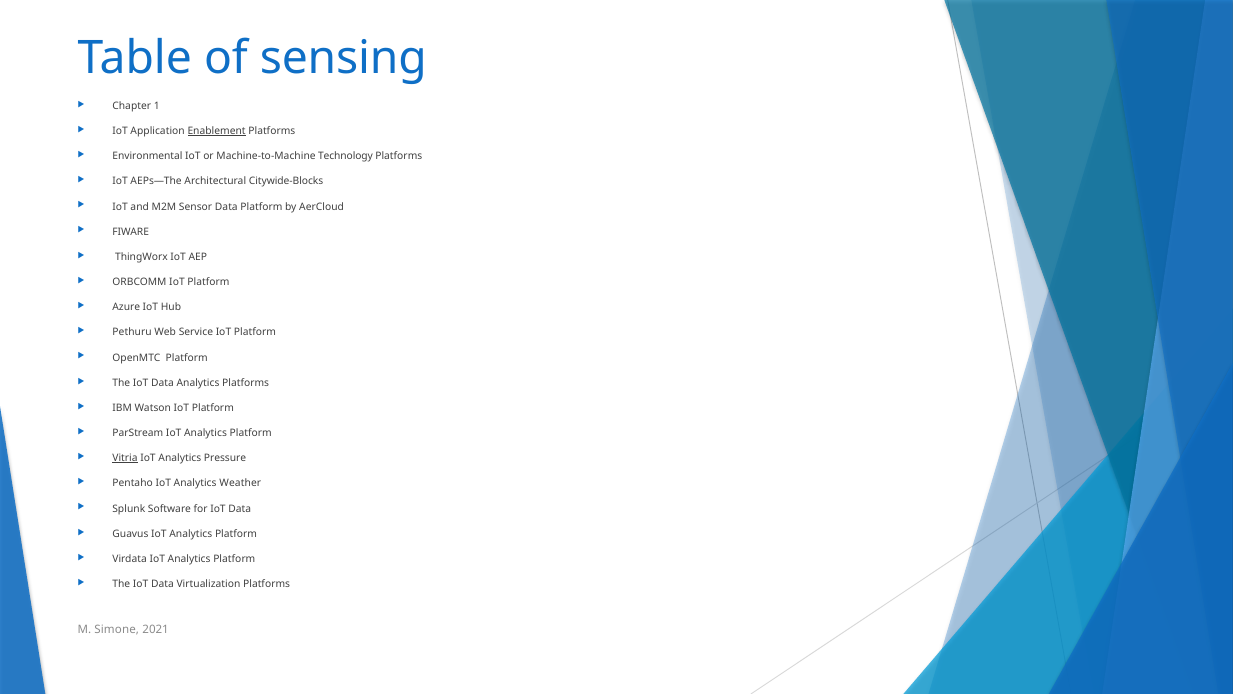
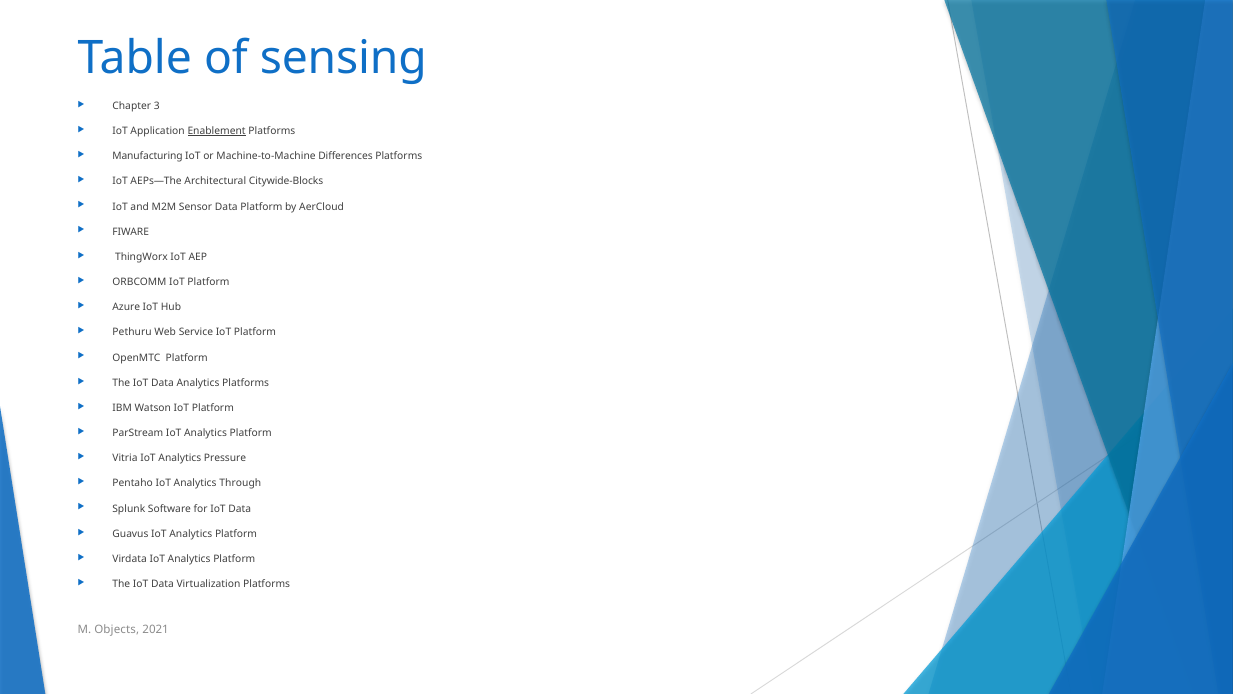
1: 1 -> 3
Environmental: Environmental -> Manufacturing
Technology: Technology -> Differences
Vitria underline: present -> none
Weather: Weather -> Through
Simone: Simone -> Objects
